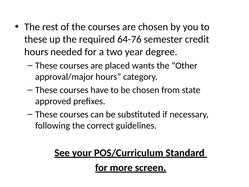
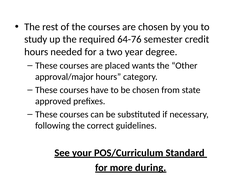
these at (36, 39): these -> study
screen: screen -> during
